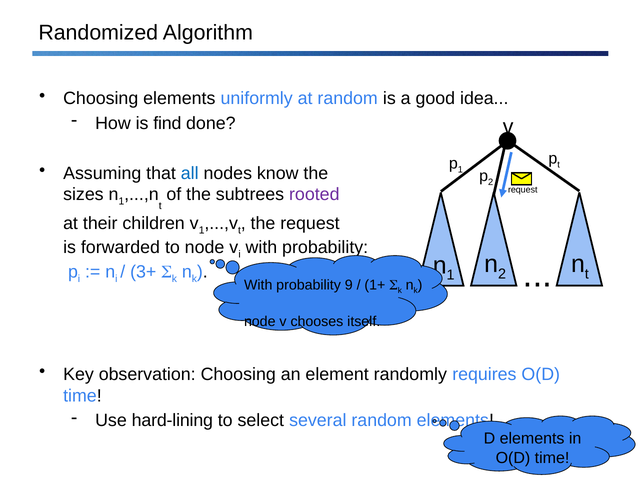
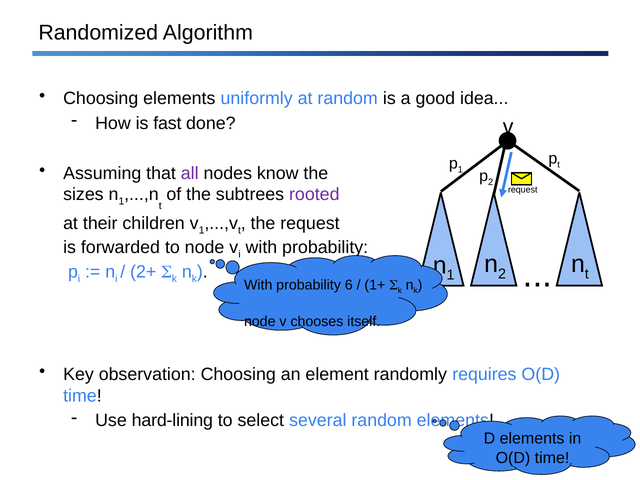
find: find -> fast
all colour: blue -> purple
3+: 3+ -> 2+
9: 9 -> 6
